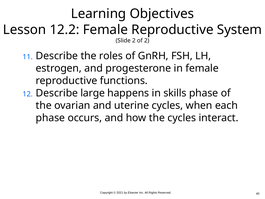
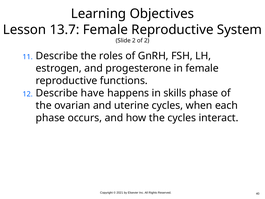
12.2: 12.2 -> 13.7
large: large -> have
